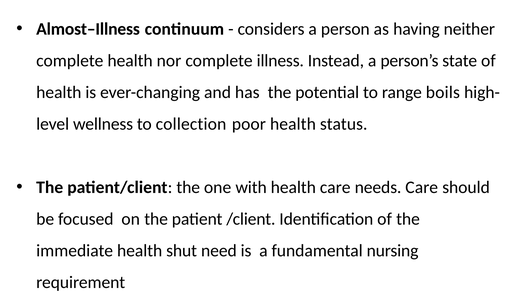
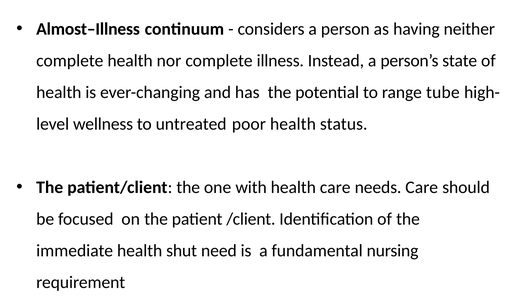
boils: boils -> tube
collection: collection -> untreated
